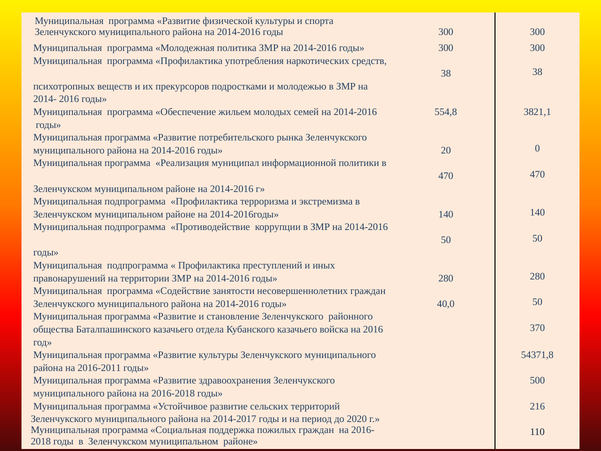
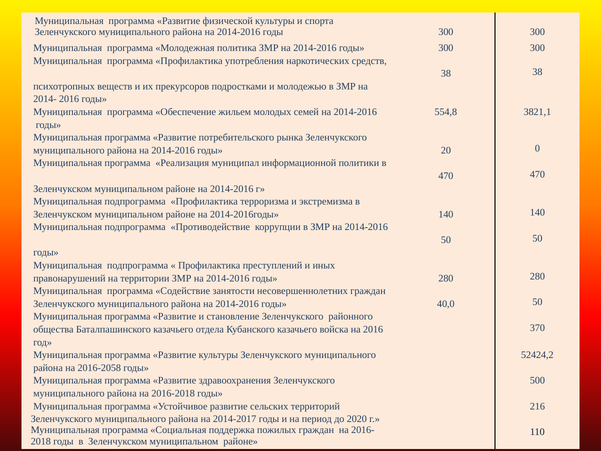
54371,8: 54371,8 -> 52424,2
2016-2011: 2016-2011 -> 2016-2058
